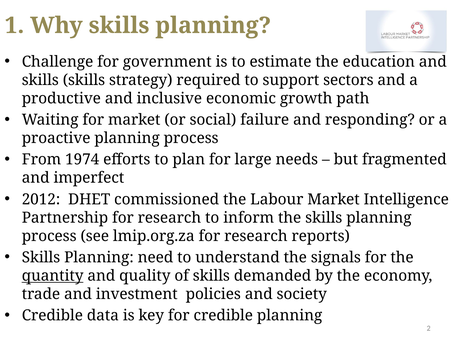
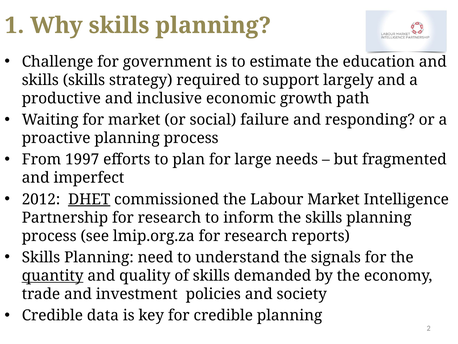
sectors: sectors -> largely
1974: 1974 -> 1997
DHET underline: none -> present
